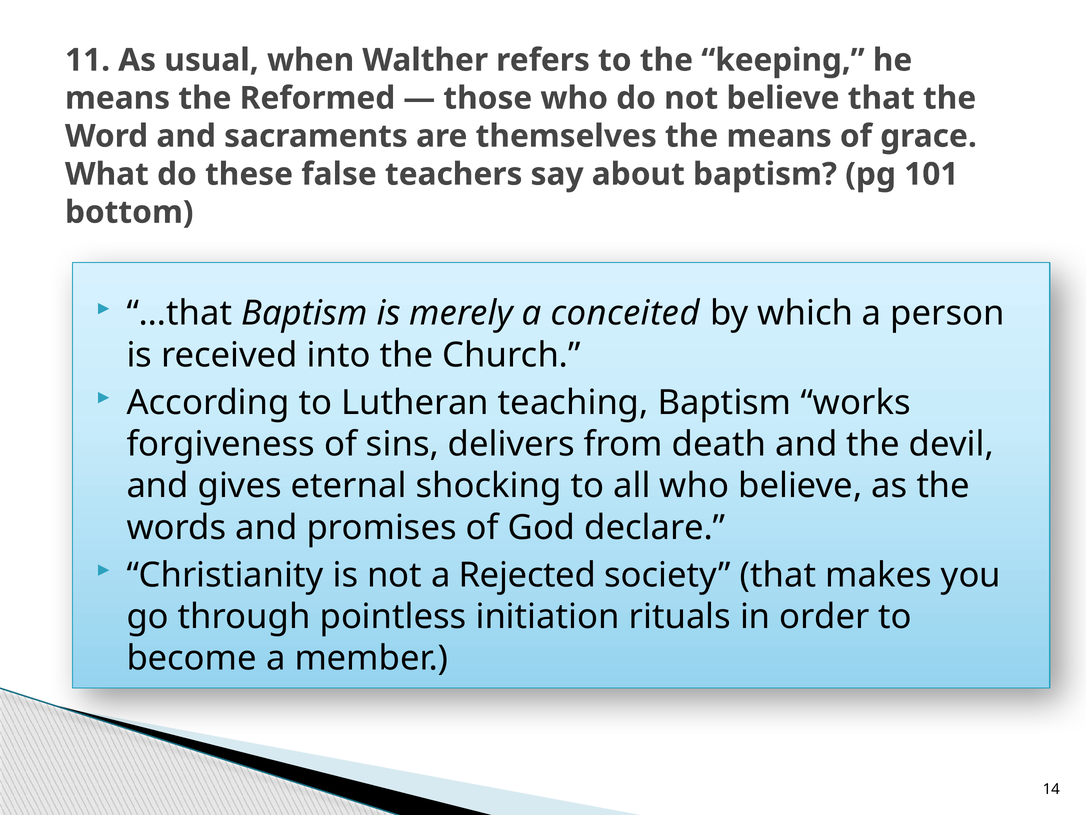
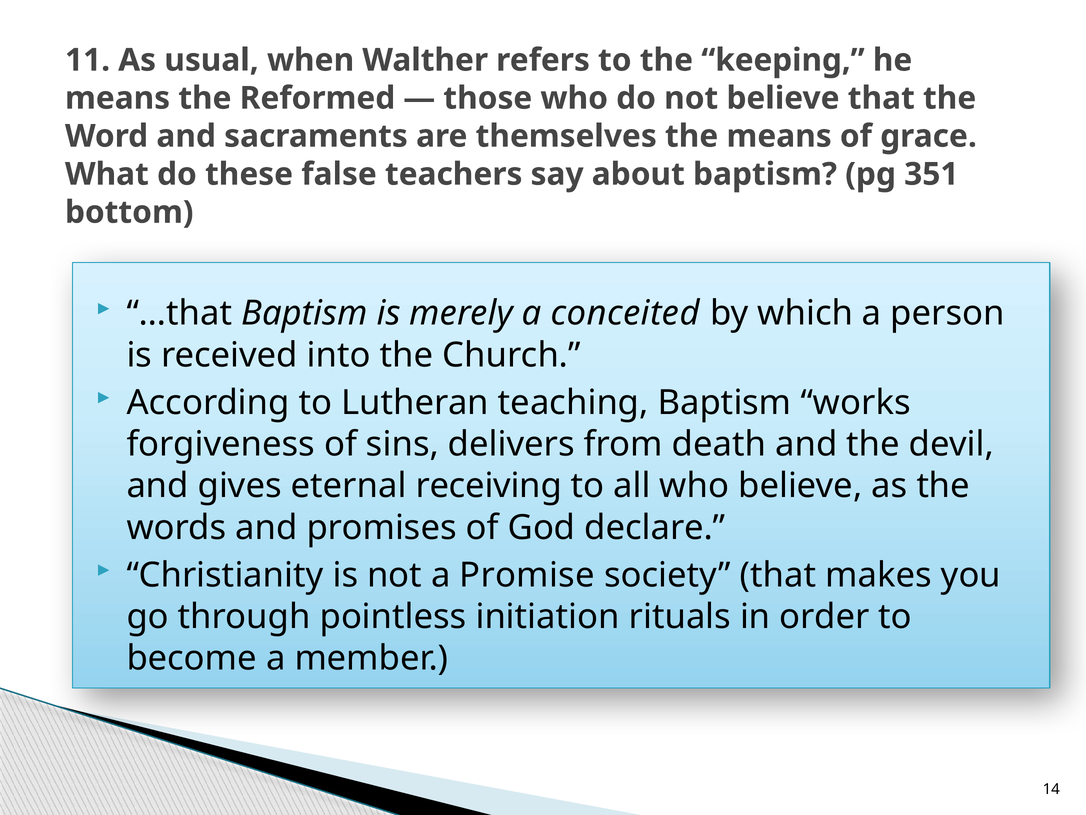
101: 101 -> 351
shocking: shocking -> receiving
Rejected: Rejected -> Promise
